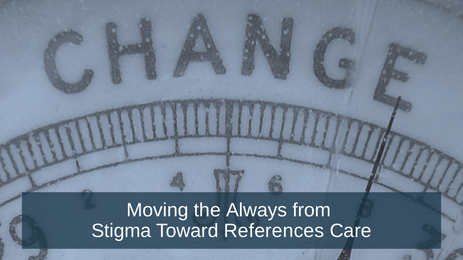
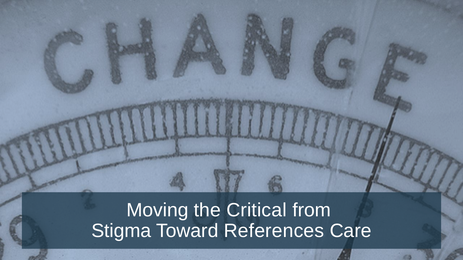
Always: Always -> Critical
